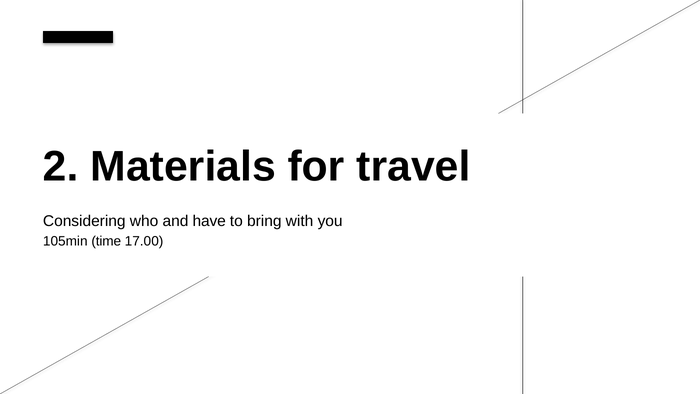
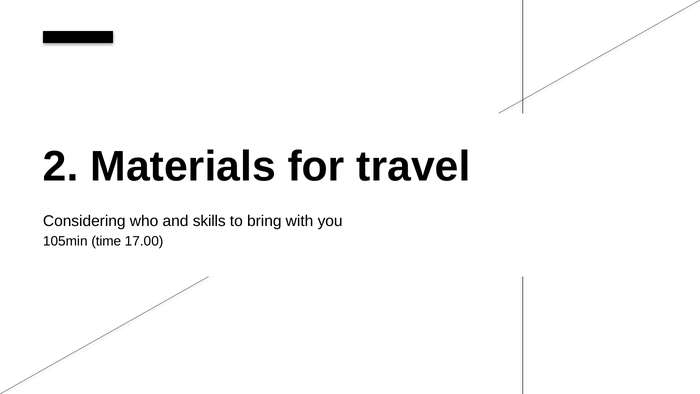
have: have -> skills
